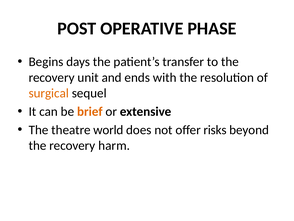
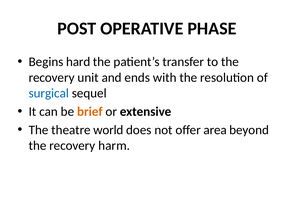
days: days -> hard
surgical colour: orange -> blue
risks: risks -> area
